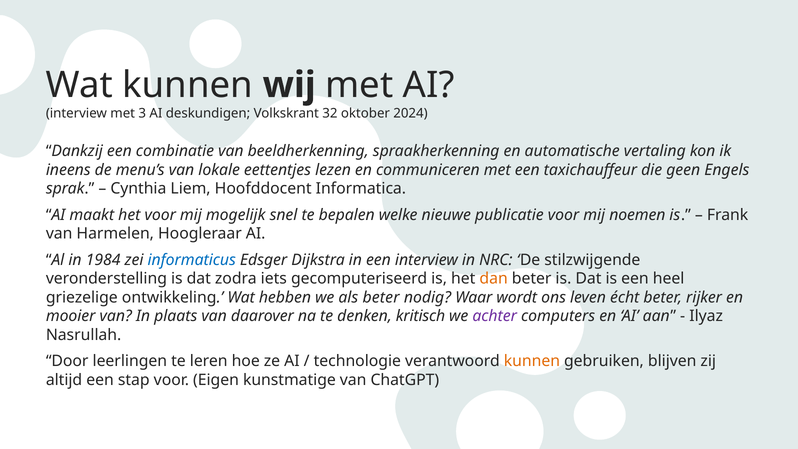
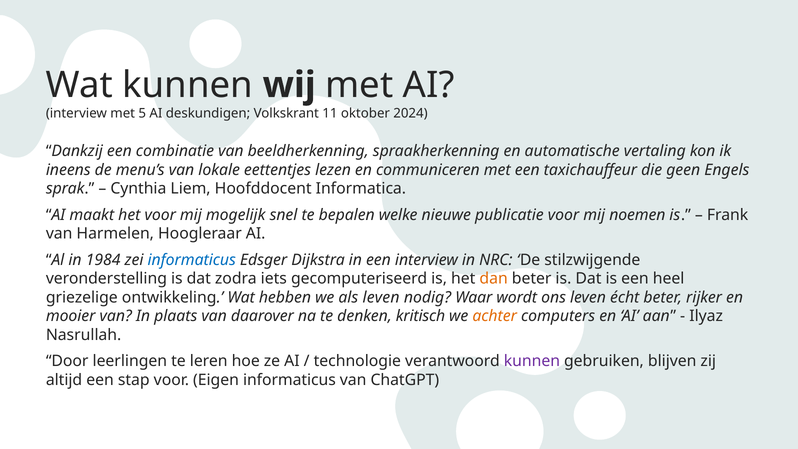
3: 3 -> 5
32: 32 -> 11
als beter: beter -> leven
achter colour: purple -> orange
kunnen at (532, 361) colour: orange -> purple
Eigen kunstmatige: kunstmatige -> informaticus
